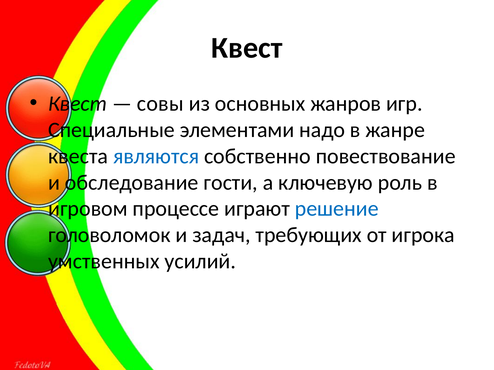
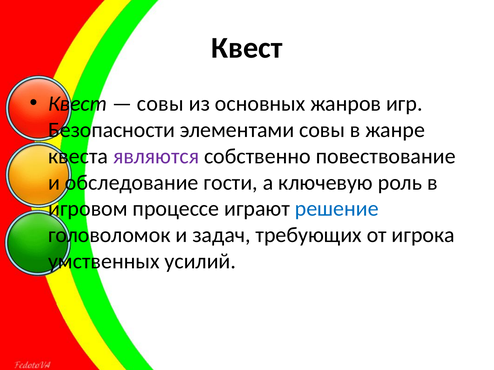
Специальные: Специальные -> Безопасности
элементами надо: надо -> совы
являются colour: blue -> purple
